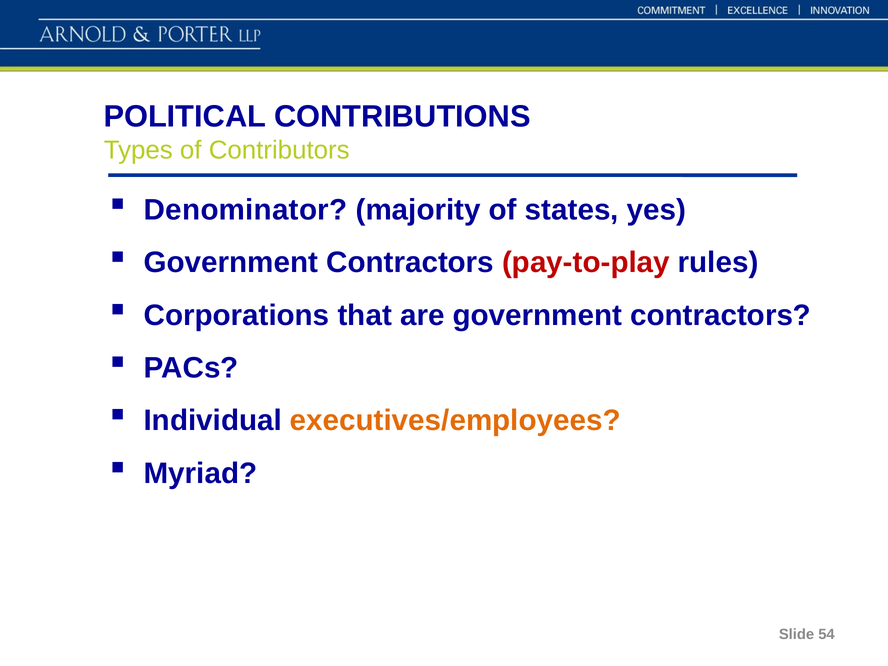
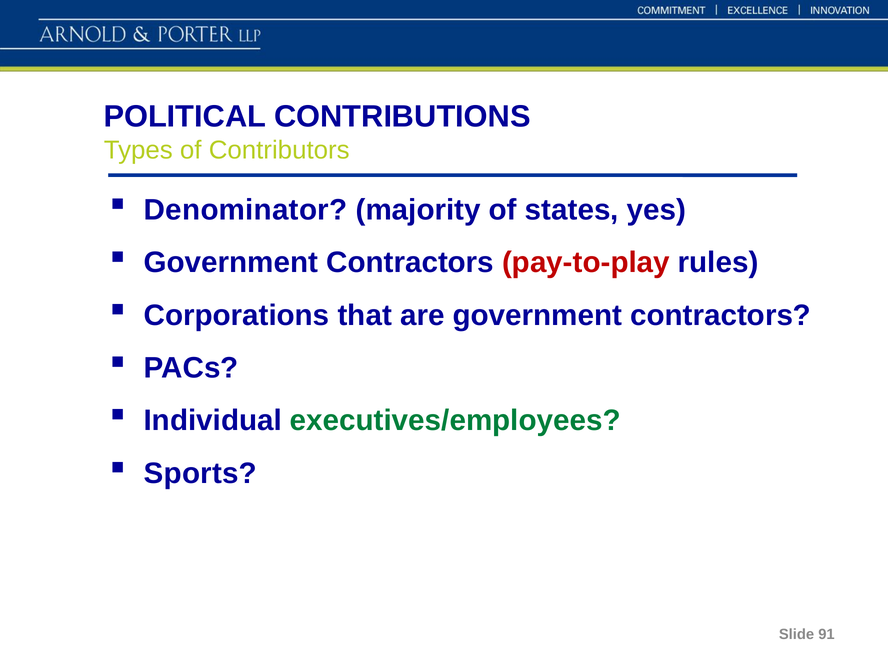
executives/employees colour: orange -> green
Myriad: Myriad -> Sports
54: 54 -> 91
